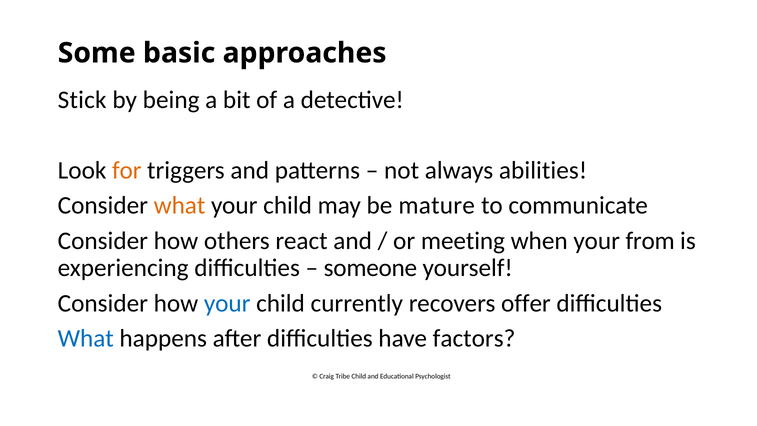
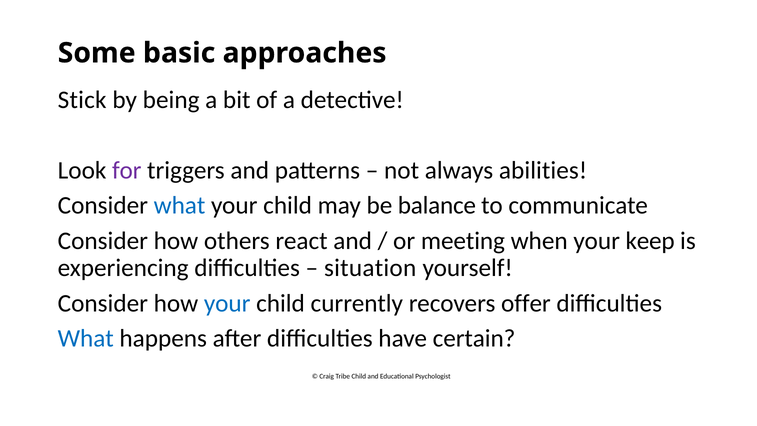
for colour: orange -> purple
what at (179, 206) colour: orange -> blue
mature: mature -> balance
from: from -> keep
someone: someone -> situation
factors: factors -> certain
